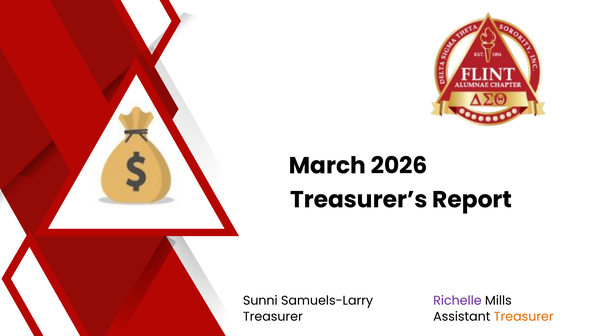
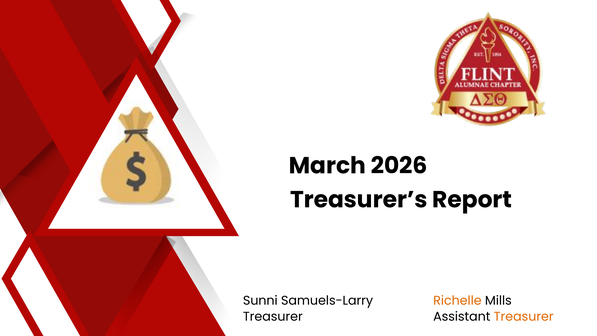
Richelle colour: purple -> orange
